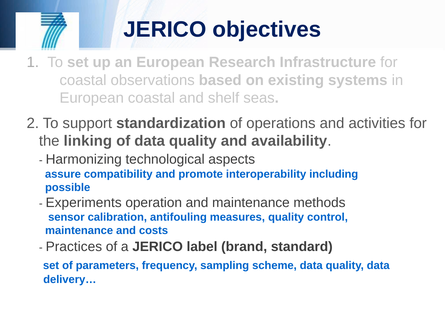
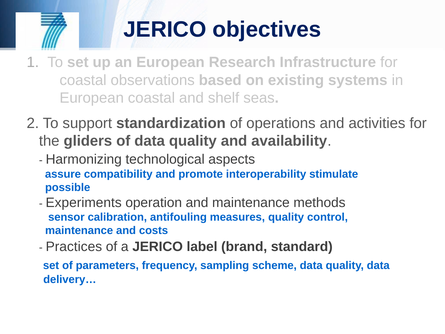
linking: linking -> gliders
including: including -> stimulate
